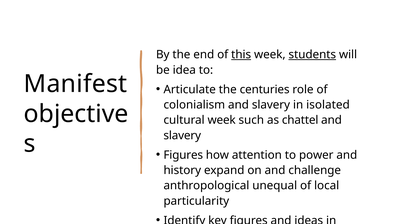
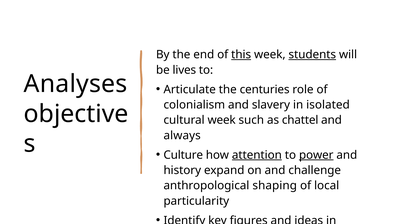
idea: idea -> lives
Manifest: Manifest -> Analyses
slavery at (182, 135): slavery -> always
Figures at (183, 155): Figures -> Culture
attention underline: none -> present
power underline: none -> present
unequal: unequal -> shaping
